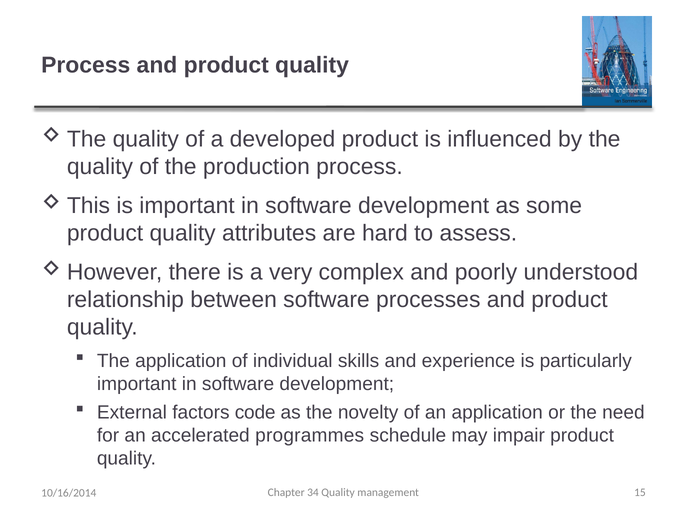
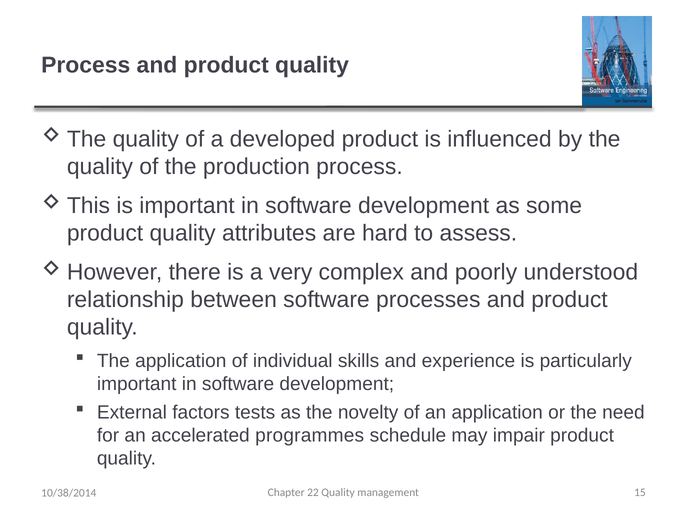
code: code -> tests
34: 34 -> 22
10/16/2014: 10/16/2014 -> 10/38/2014
